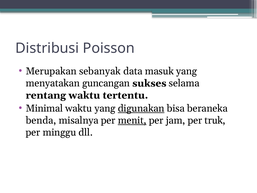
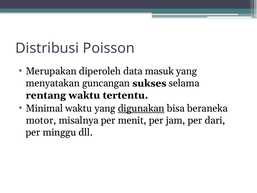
sebanyak: sebanyak -> diperoleh
benda: benda -> motor
menit underline: present -> none
truk: truk -> dari
